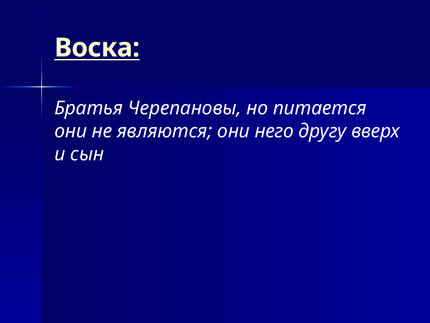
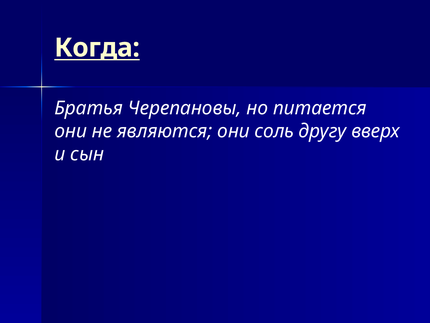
Воска: Воска -> Когда
него: него -> соль
